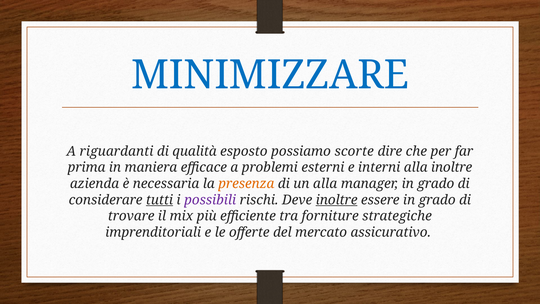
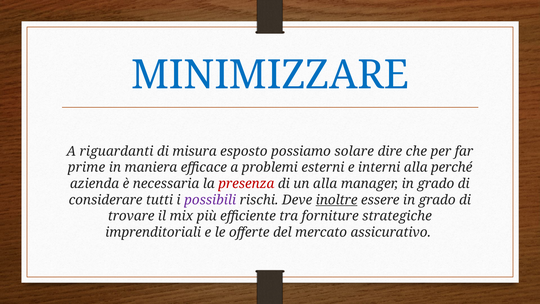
qualità: qualità -> misura
scorte: scorte -> solare
prima: prima -> prime
alla inoltre: inoltre -> perché
presenza colour: orange -> red
tutti underline: present -> none
